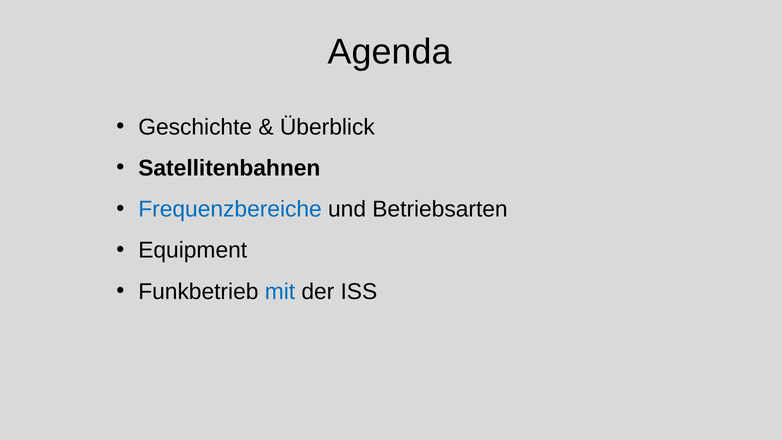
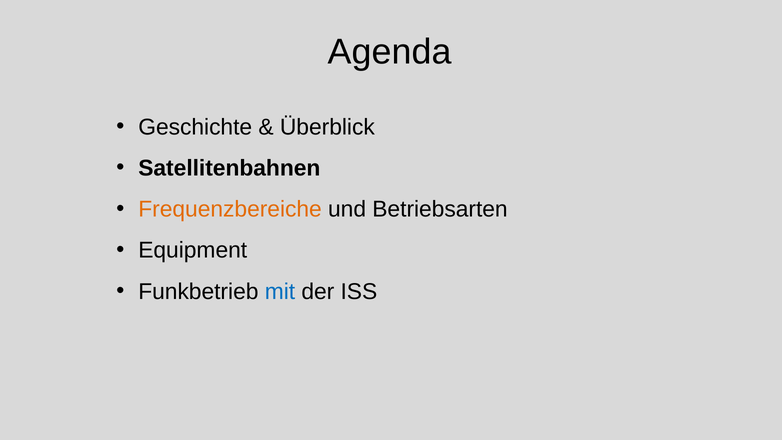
Frequenzbereiche colour: blue -> orange
